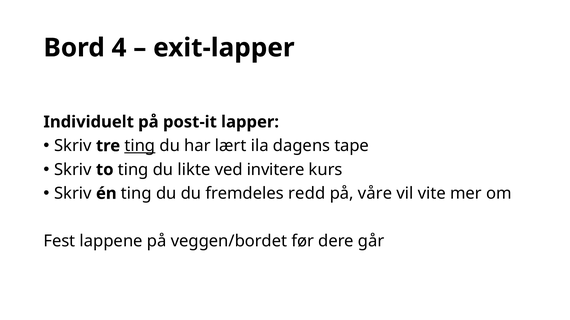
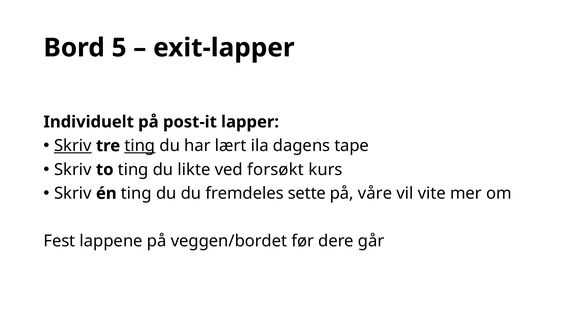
4: 4 -> 5
Skriv at (73, 146) underline: none -> present
invitere: invitere -> forsøkt
redd: redd -> sette
